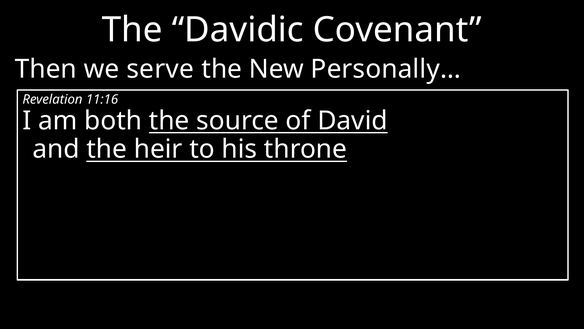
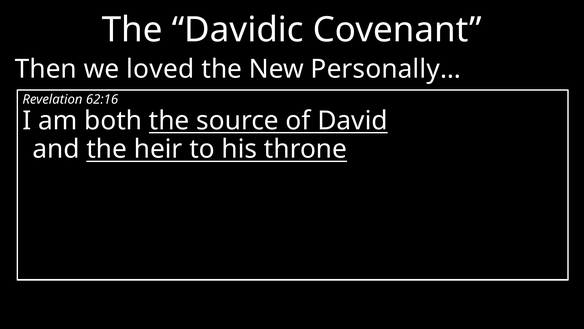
serve: serve -> loved
11:16: 11:16 -> 62:16
